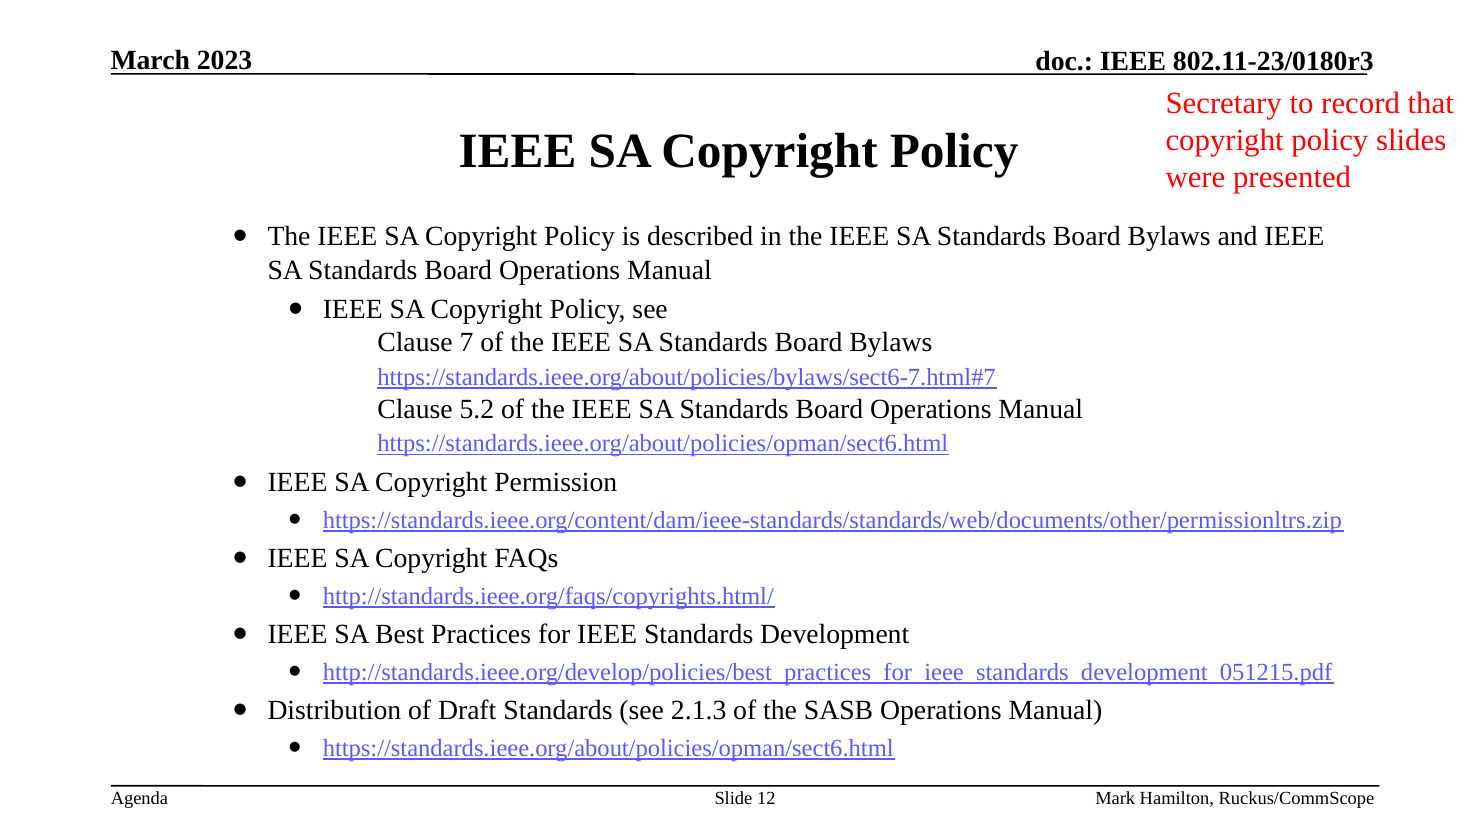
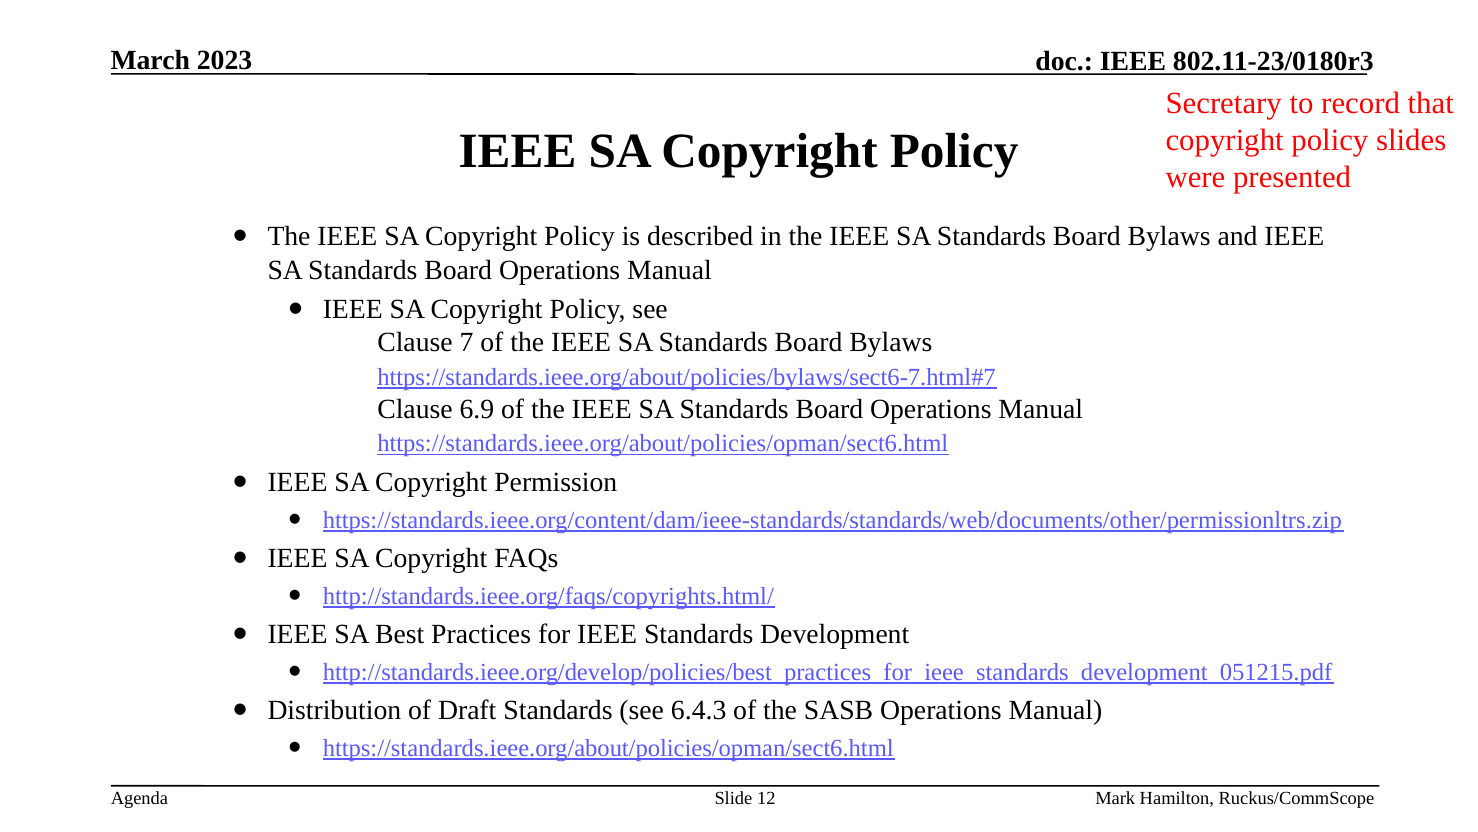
5.2: 5.2 -> 6.9
2.1.3: 2.1.3 -> 6.4.3
